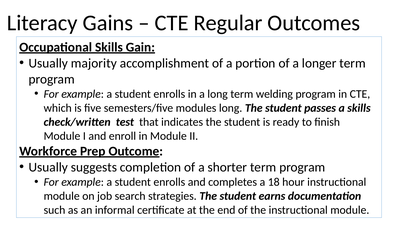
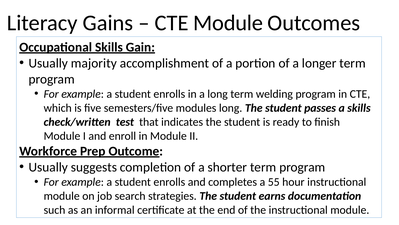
CTE Regular: Regular -> Module
18: 18 -> 55
